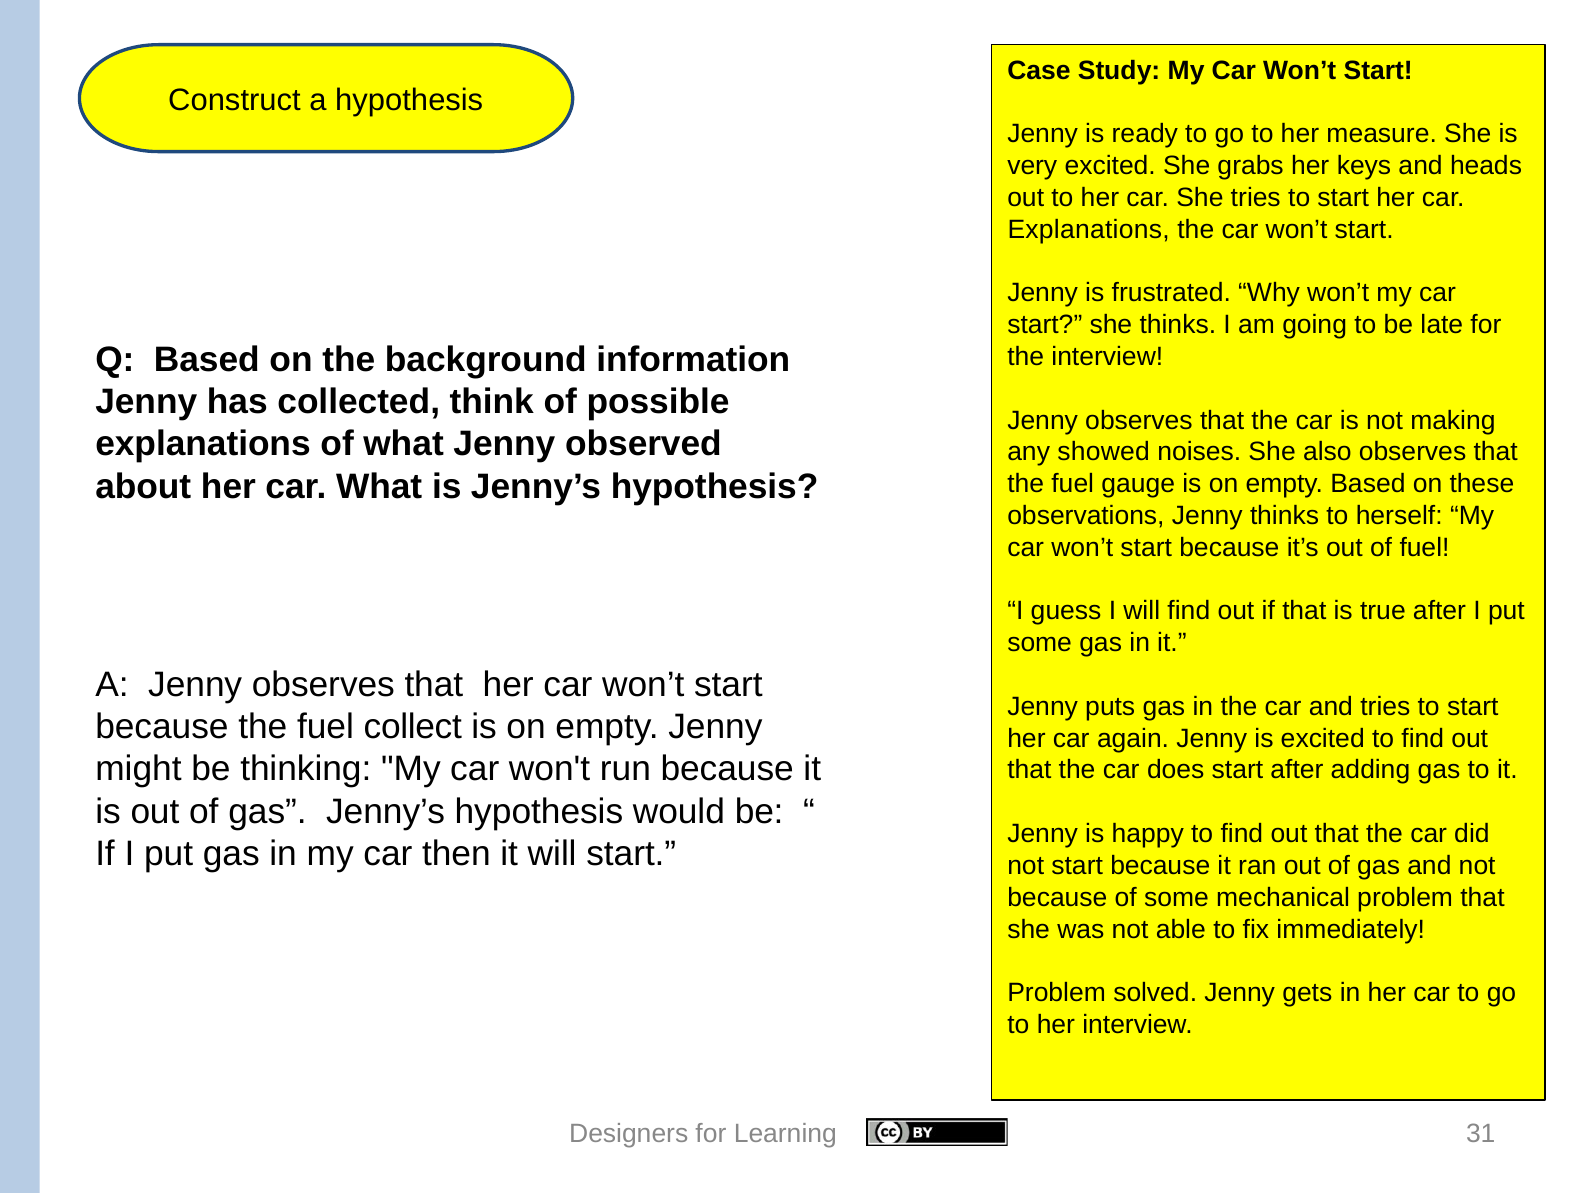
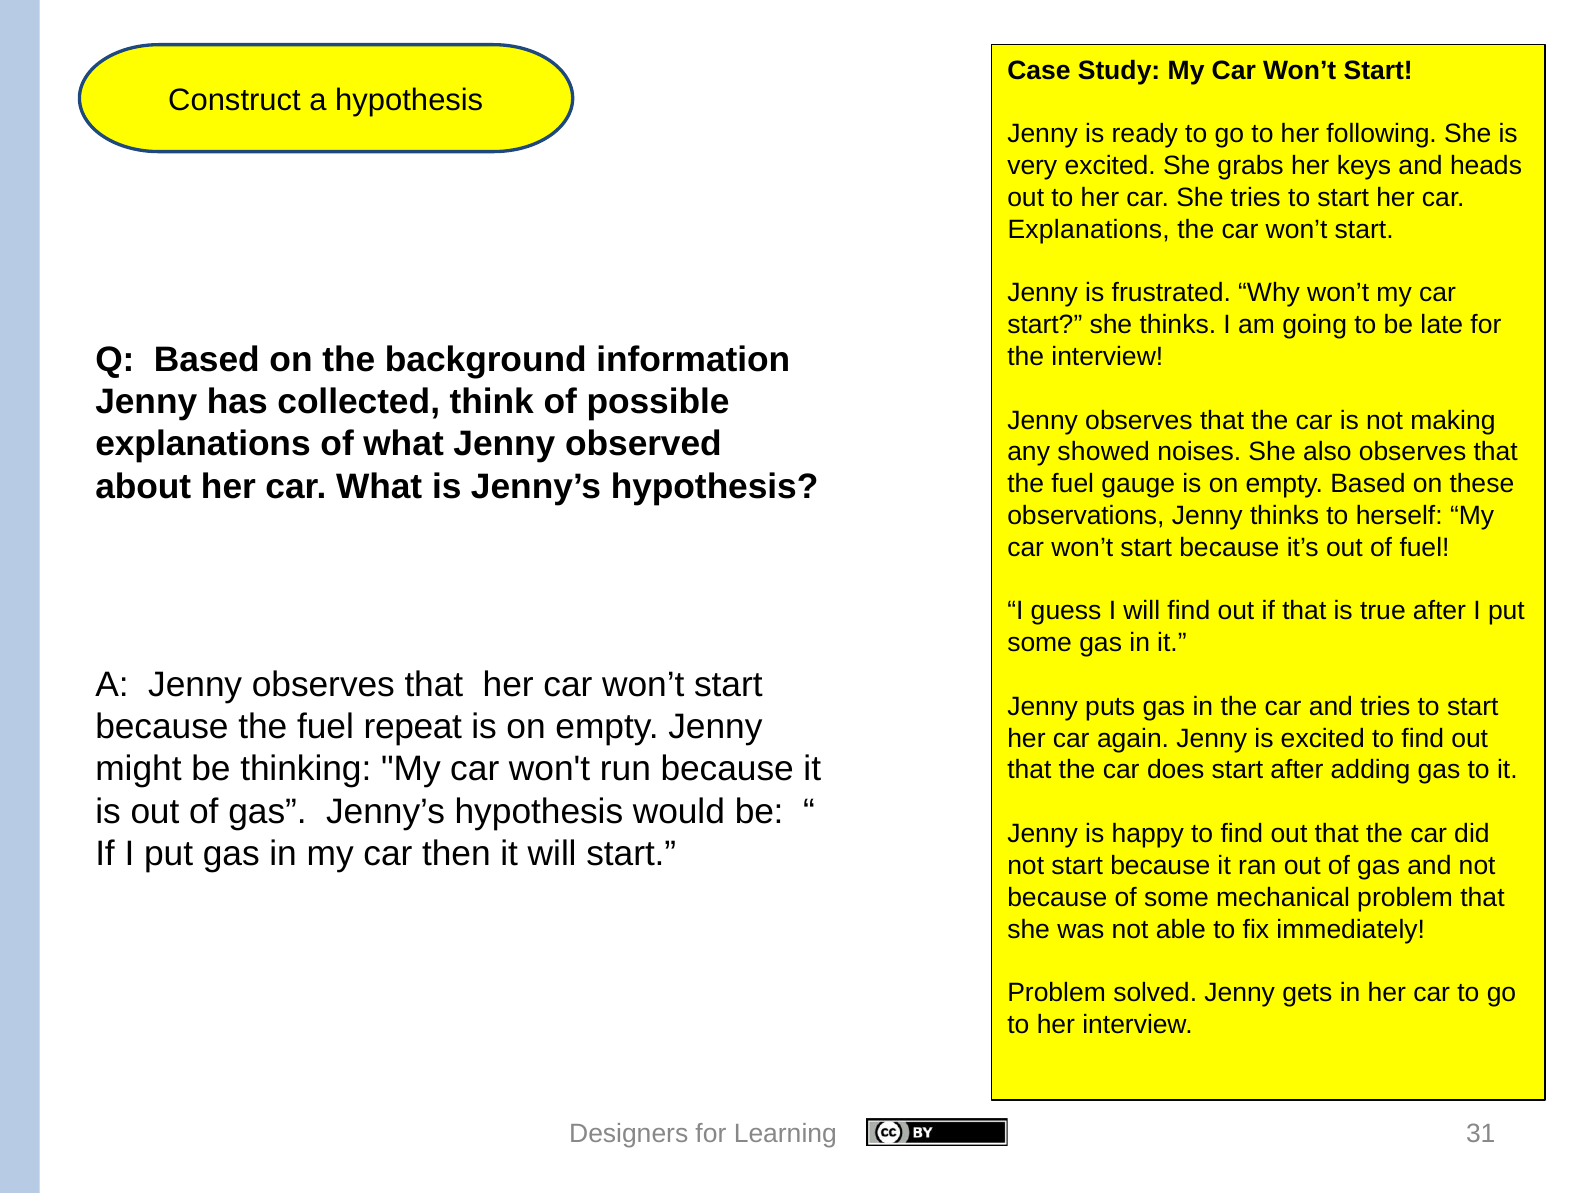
measure: measure -> following
collect: collect -> repeat
